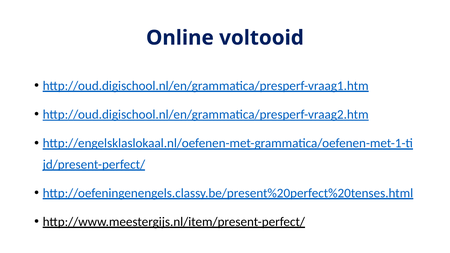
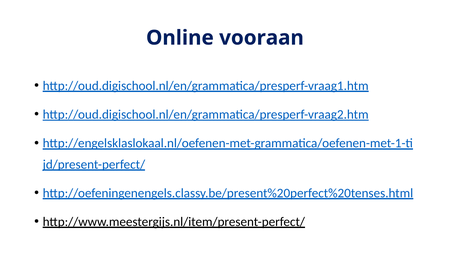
voltooid: voltooid -> vooraan
